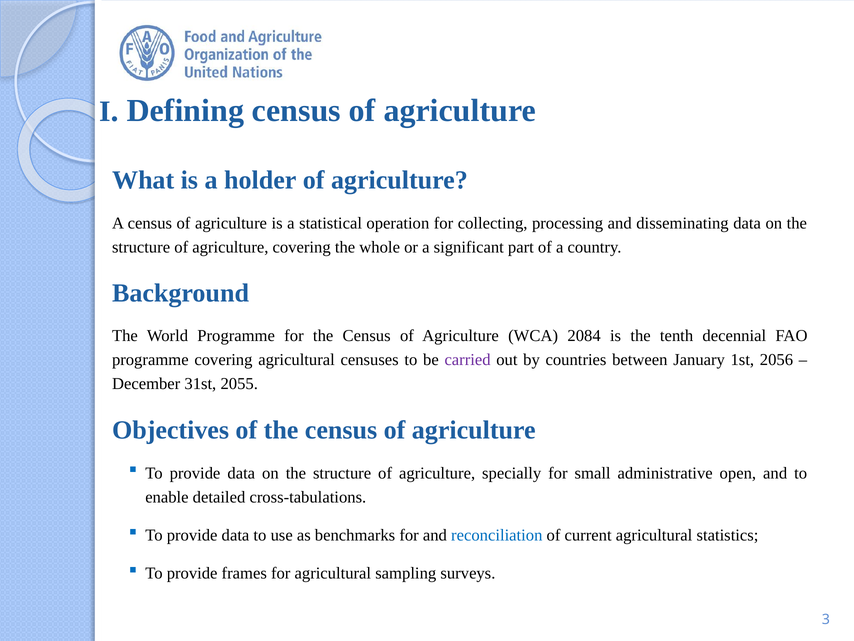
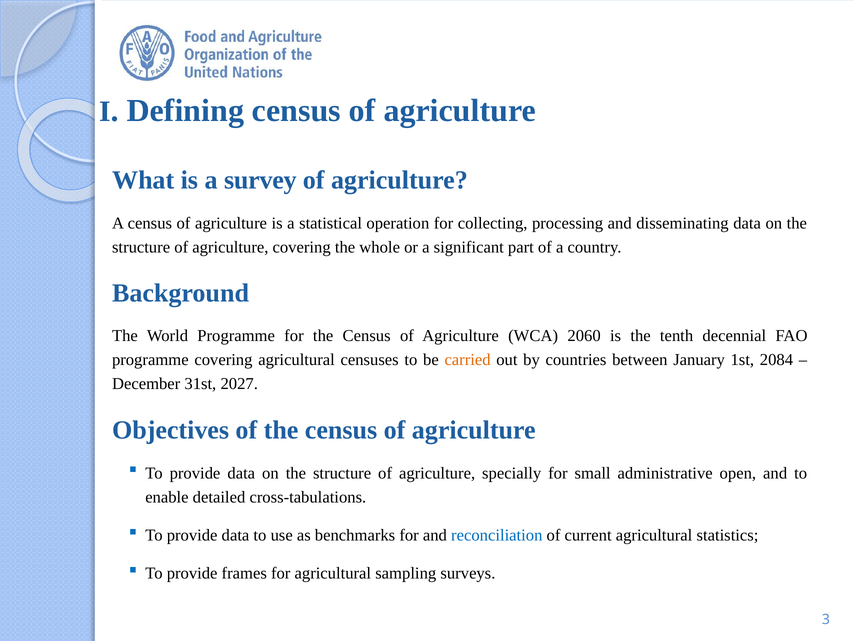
holder: holder -> survey
2084: 2084 -> 2060
carried colour: purple -> orange
2056: 2056 -> 2084
2055: 2055 -> 2027
